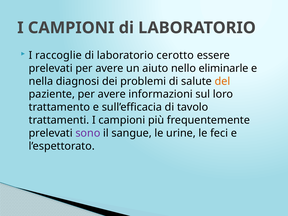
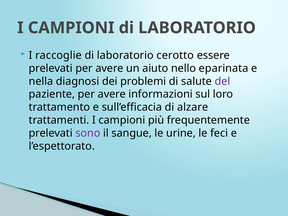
eliminarle: eliminarle -> eparinata
del colour: orange -> purple
tavolo: tavolo -> alzare
